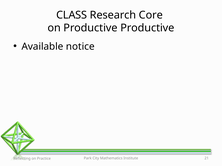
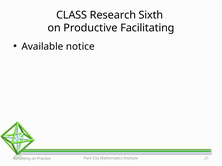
Core: Core -> Sixth
Productive Productive: Productive -> Facilitating
